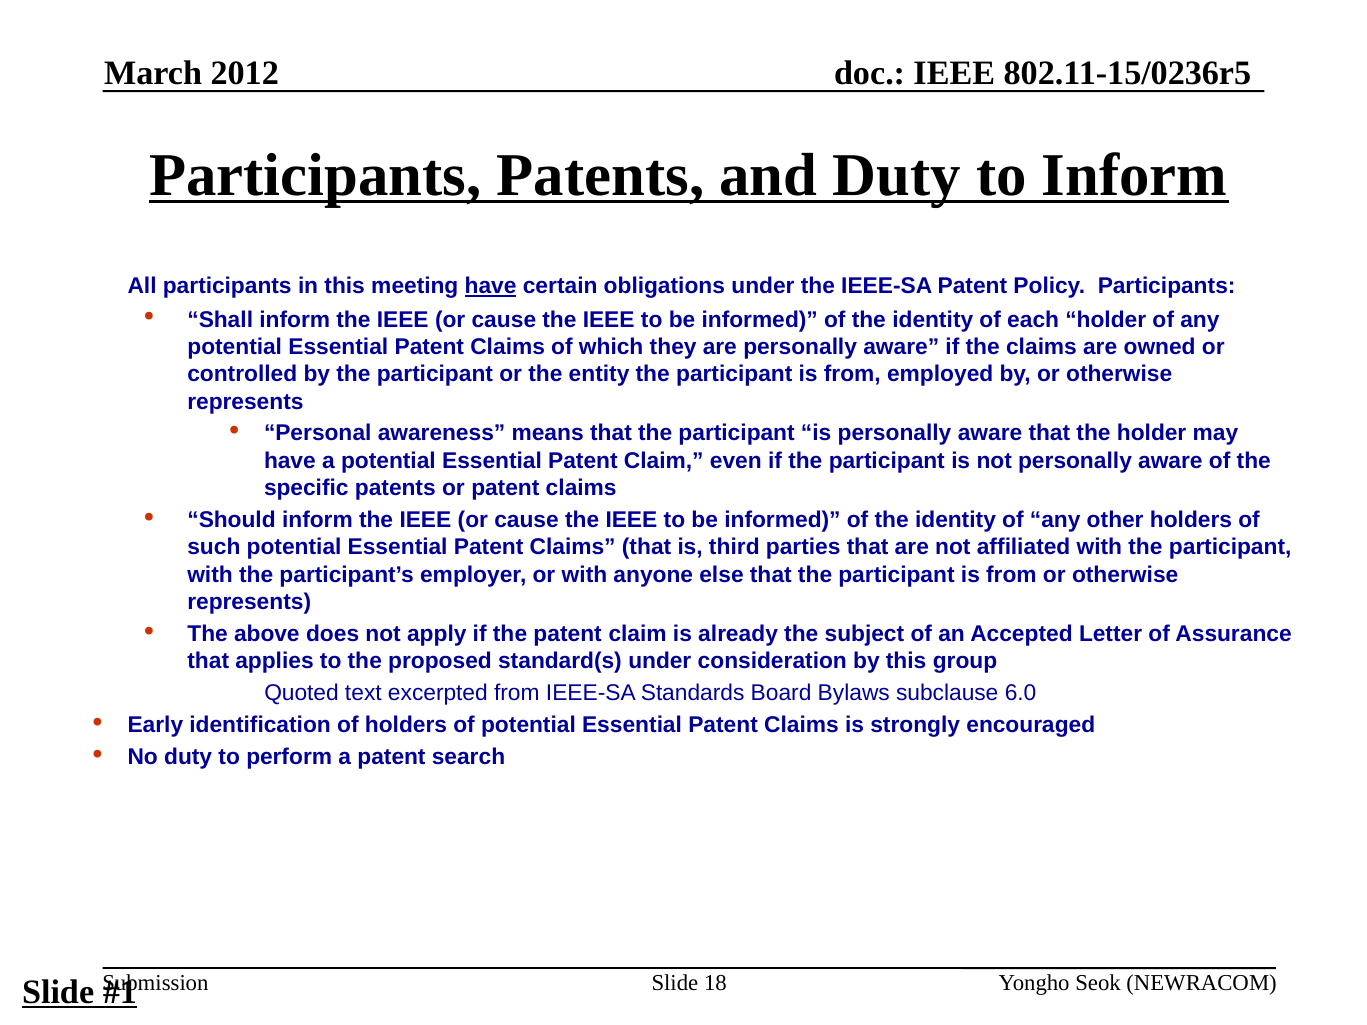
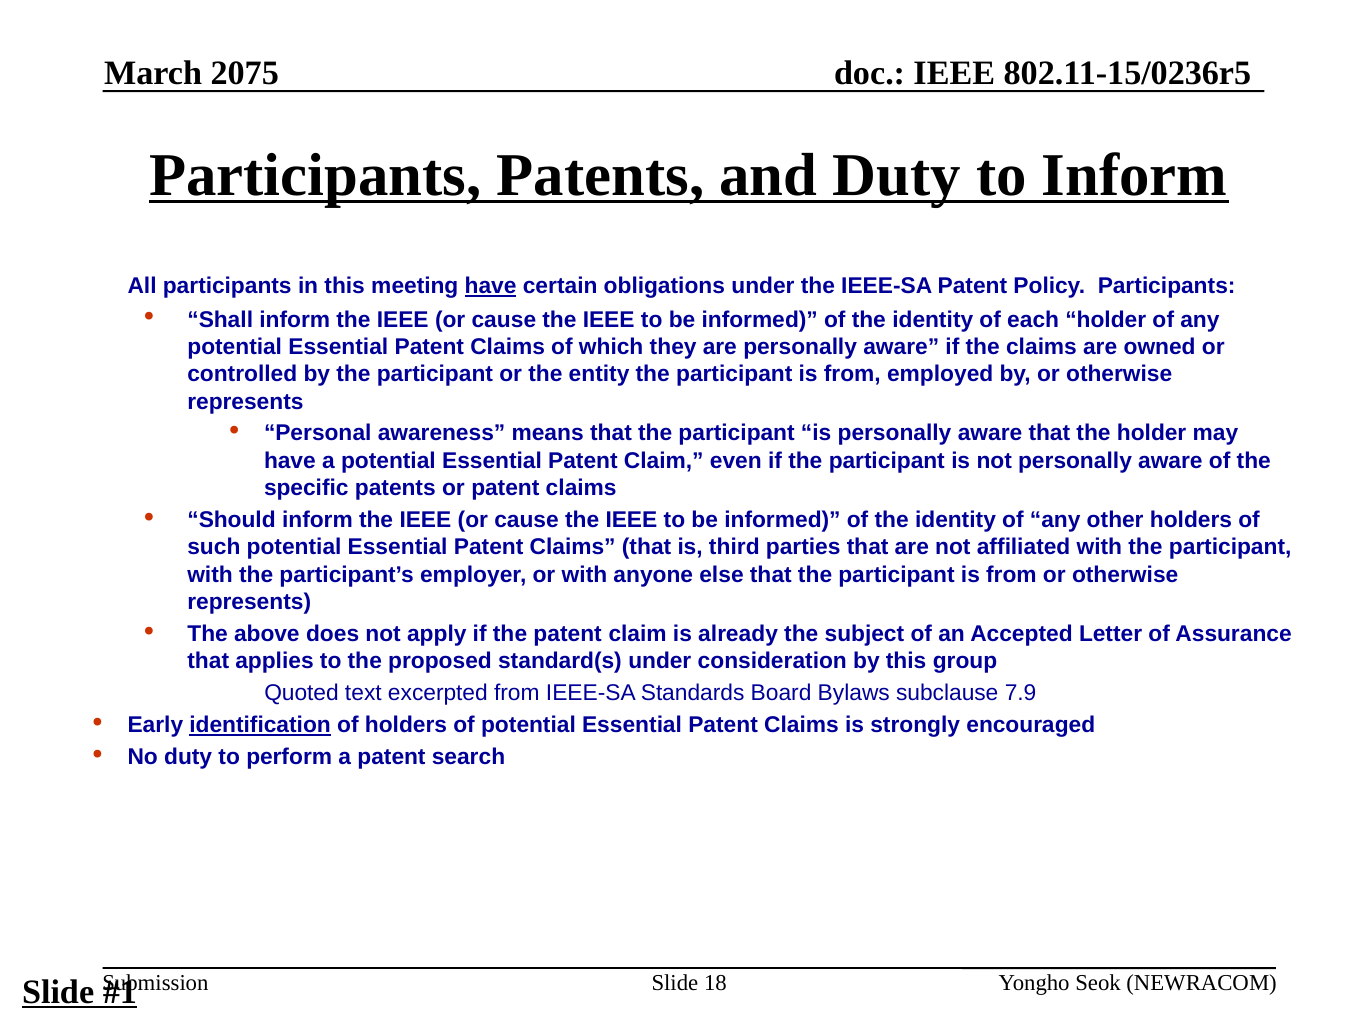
2012: 2012 -> 2075
6.0: 6.0 -> 7.9
identification underline: none -> present
